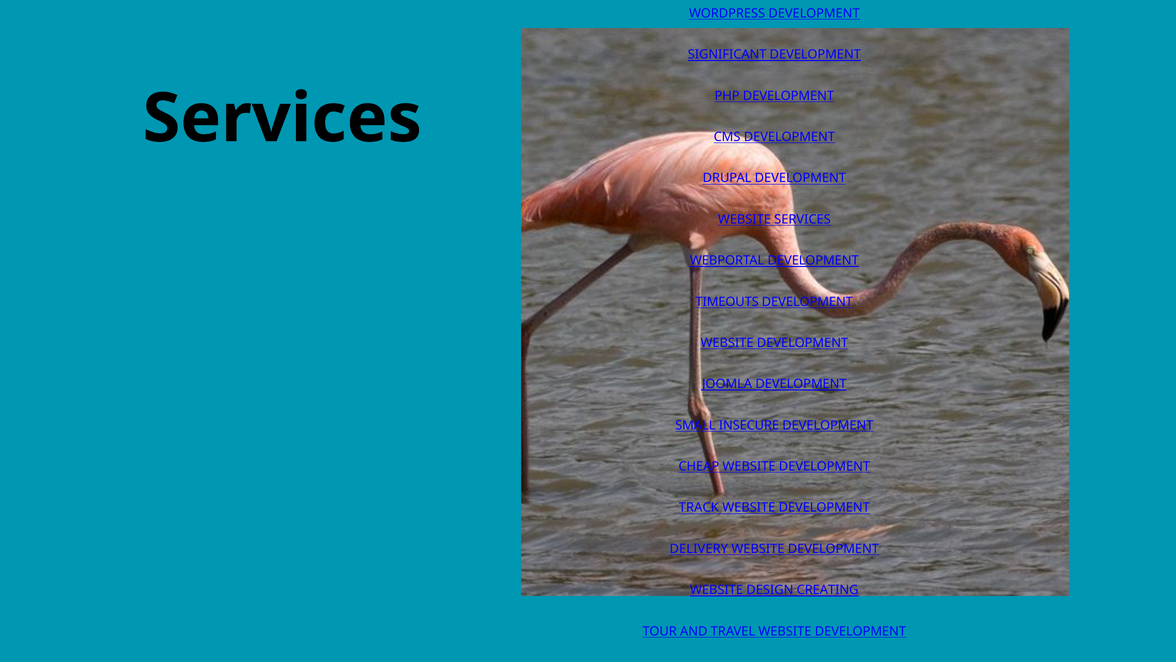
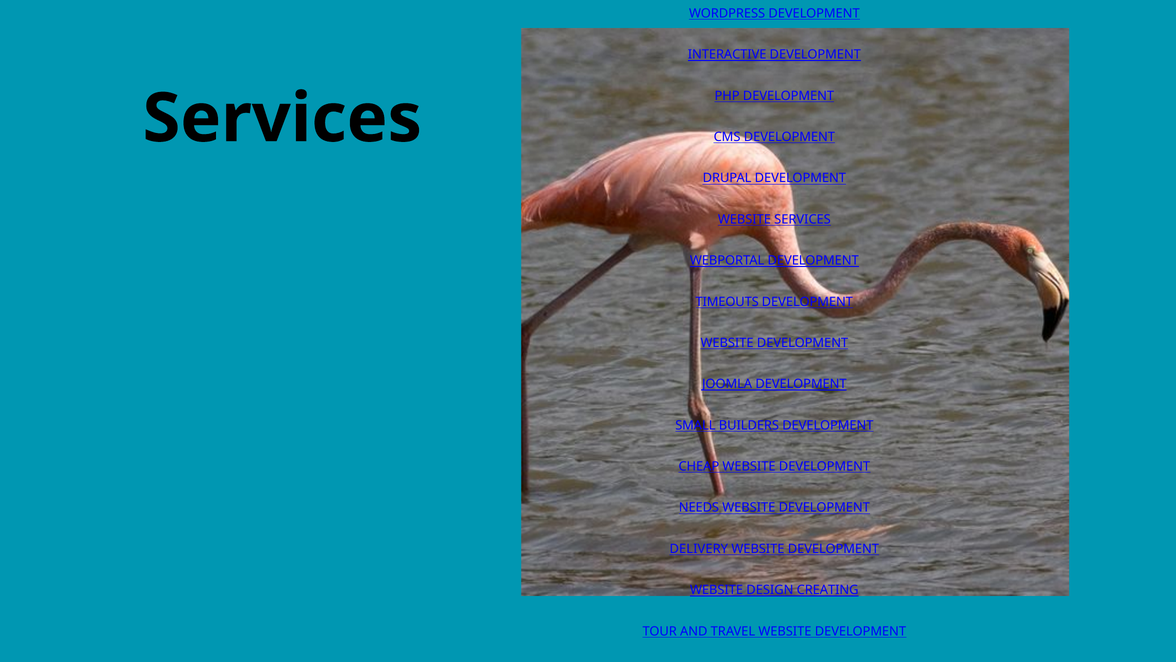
SIGNIFICANT: SIGNIFICANT -> INTERACTIVE
INSECURE: INSECURE -> BUILDERS
TRACK: TRACK -> NEEDS
